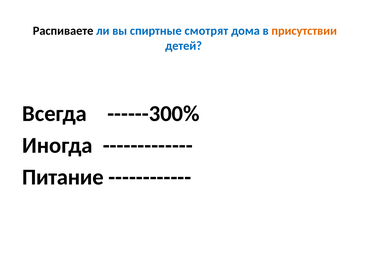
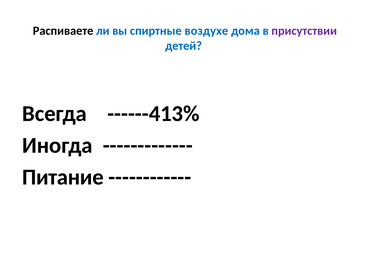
смотрят: смотрят -> воздухе
присутствии colour: orange -> purple
------300%: ------300% -> ------413%
